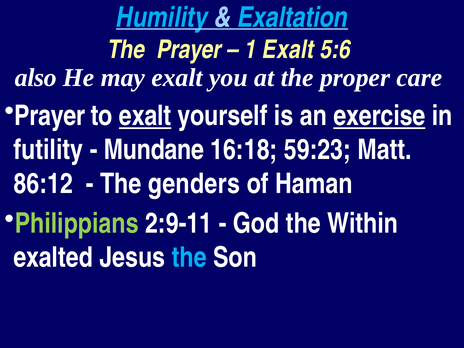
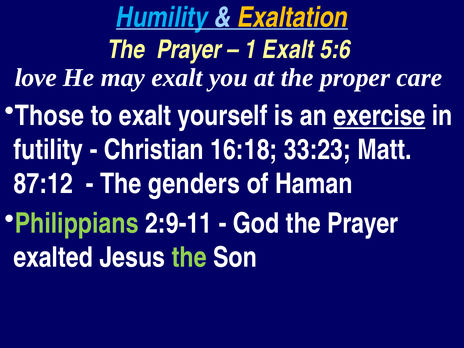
Exaltation colour: light blue -> yellow
also: also -> love
Prayer at (50, 116): Prayer -> Those
exalt at (145, 116) underline: present -> none
Mundane: Mundane -> Christian
59:23: 59:23 -> 33:23
86:12: 86:12 -> 87:12
God the Within: Within -> Prayer
the at (189, 258) colour: light blue -> light green
